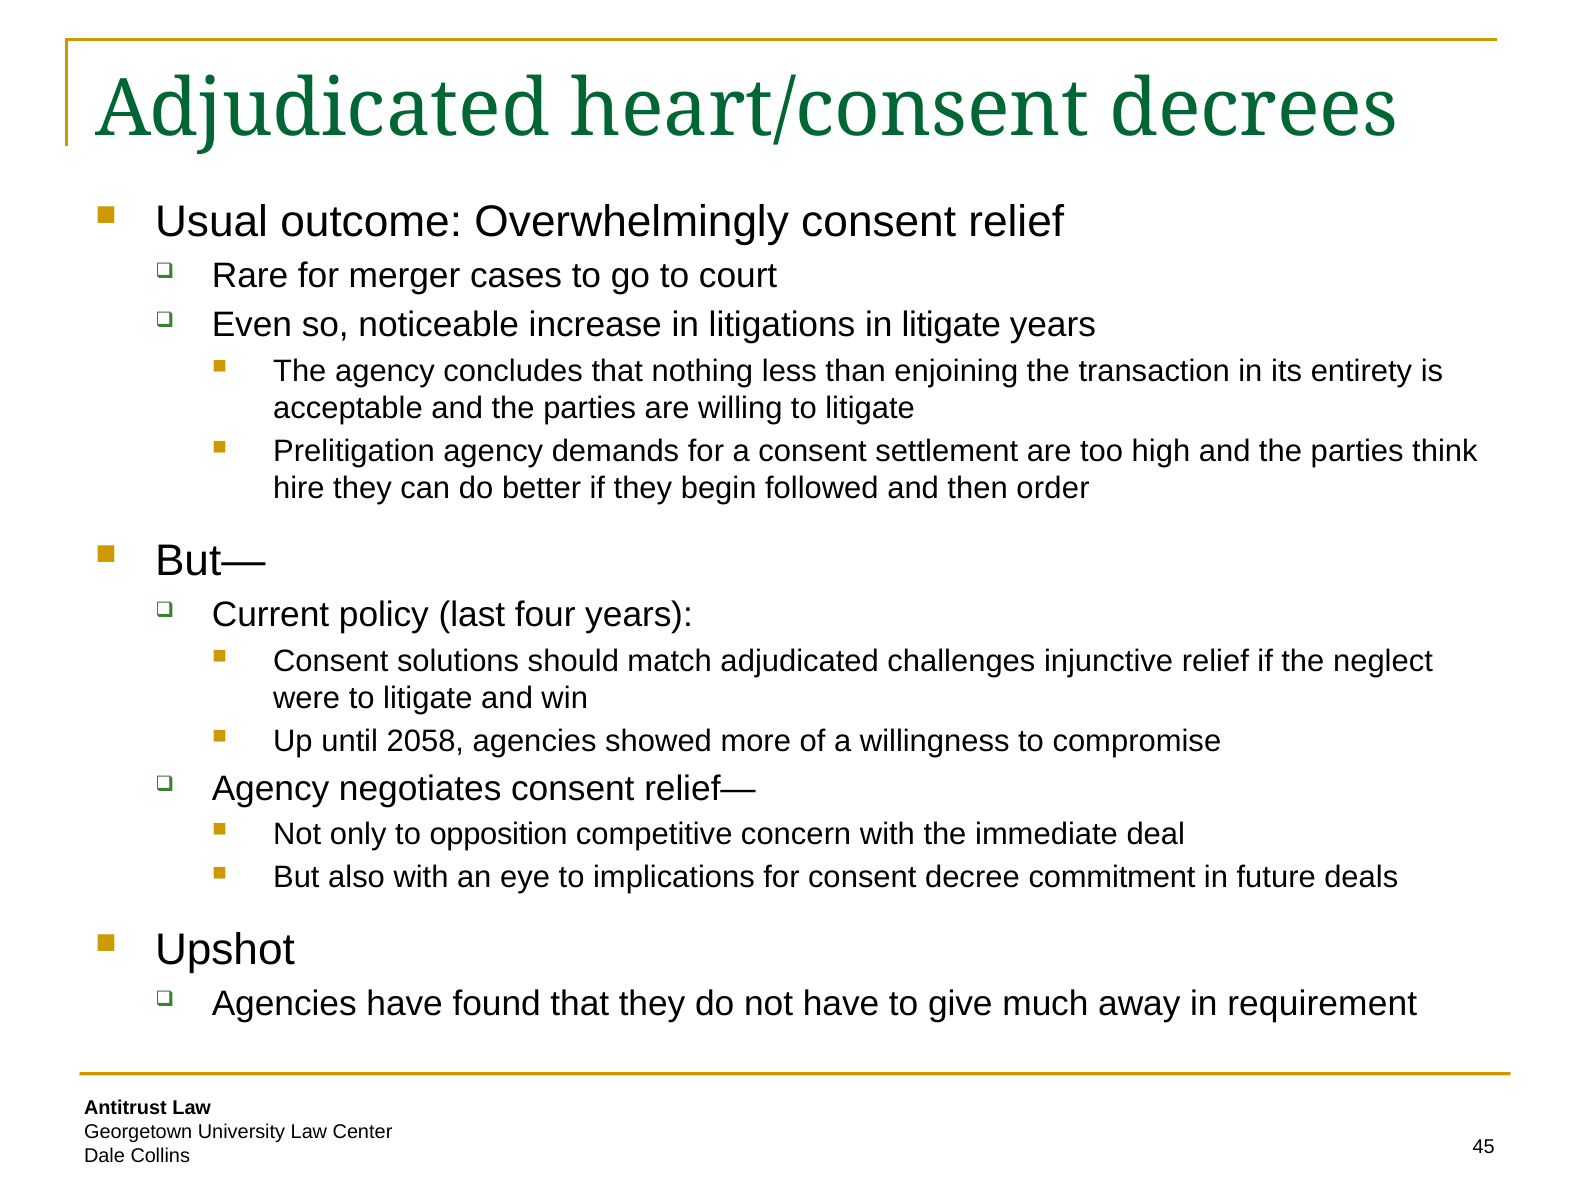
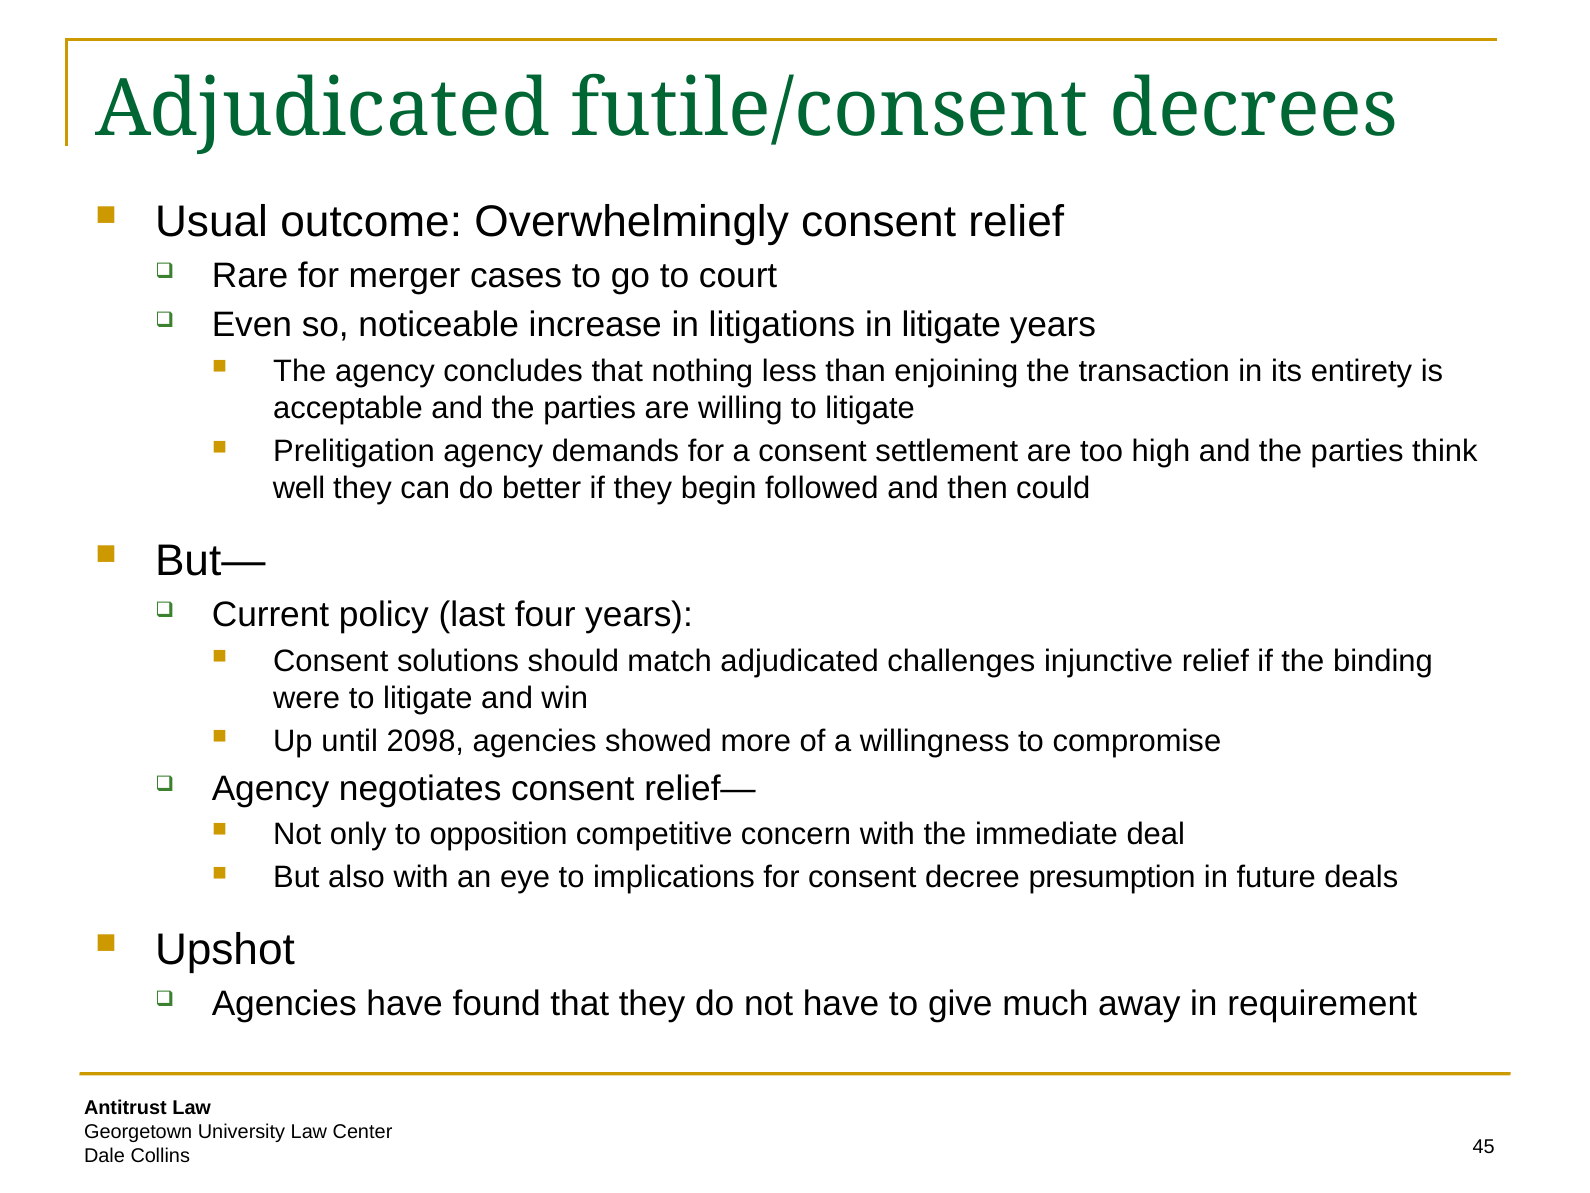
heart/consent: heart/consent -> futile/consent
hire: hire -> well
order: order -> could
neglect: neglect -> binding
2058: 2058 -> 2098
commitment: commitment -> presumption
